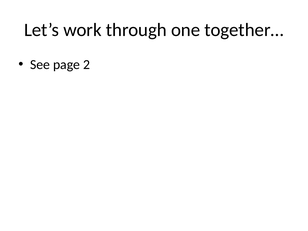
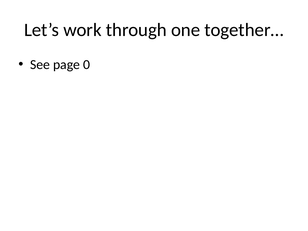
2: 2 -> 0
